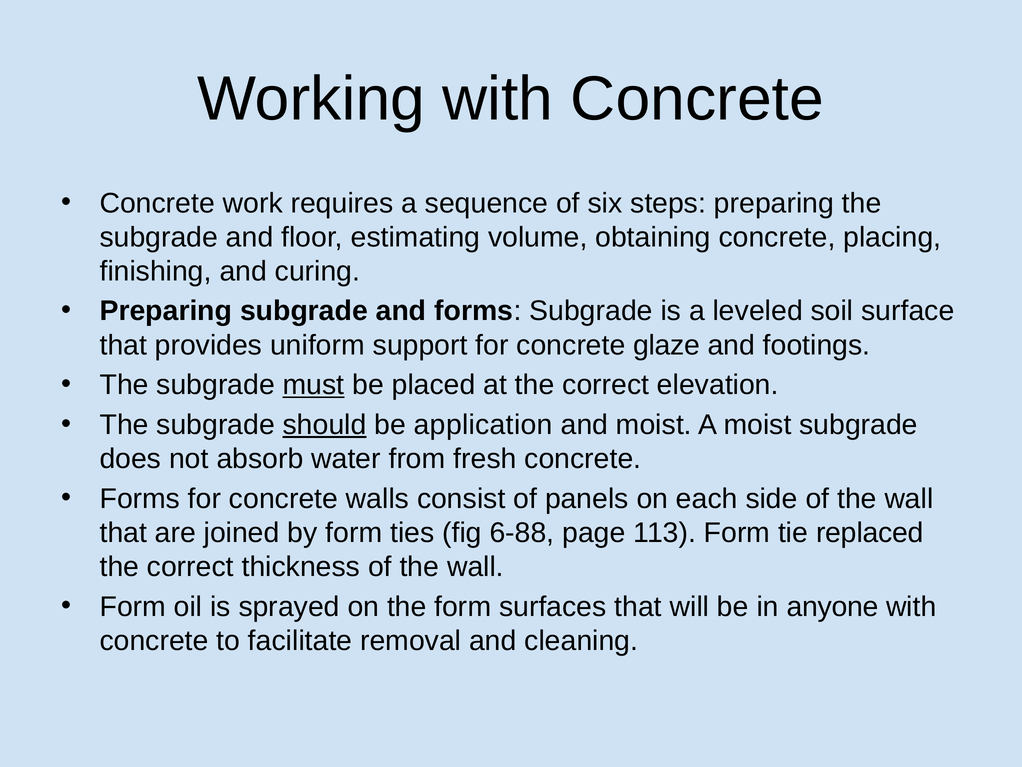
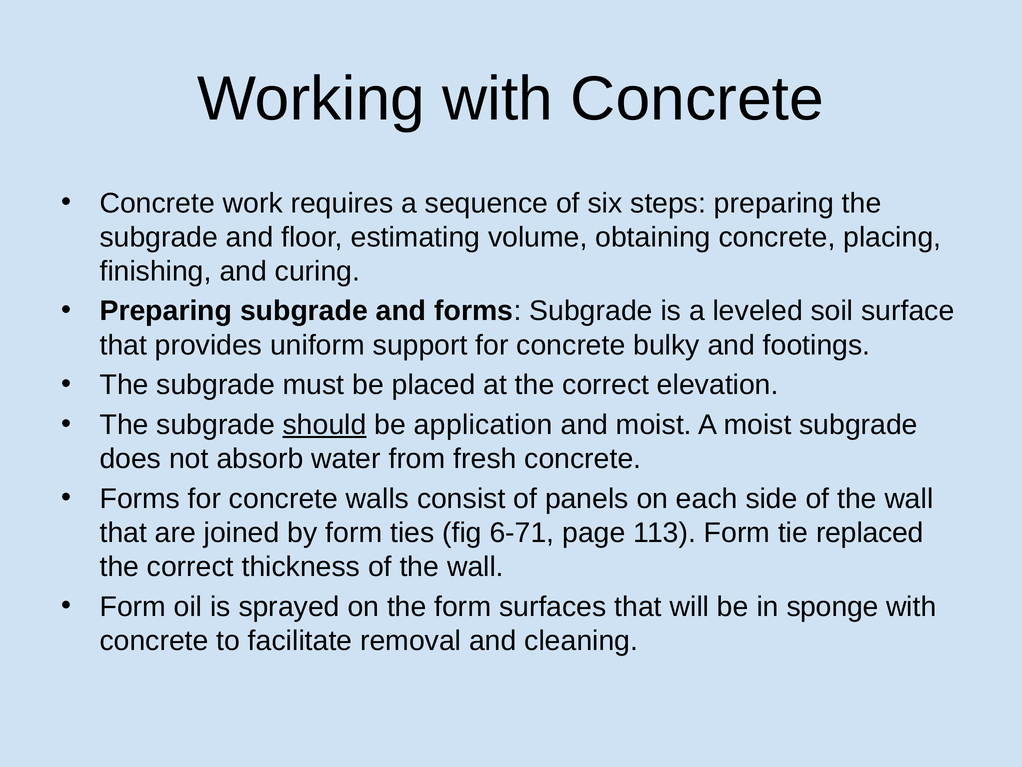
glaze: glaze -> bulky
must underline: present -> none
6-88: 6-88 -> 6-71
anyone: anyone -> sponge
